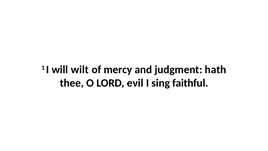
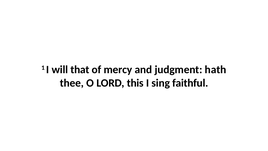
wilt: wilt -> that
evil: evil -> this
